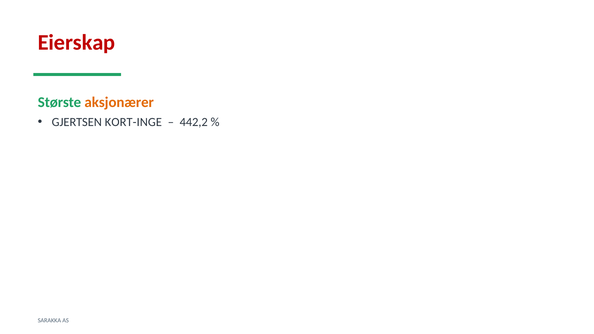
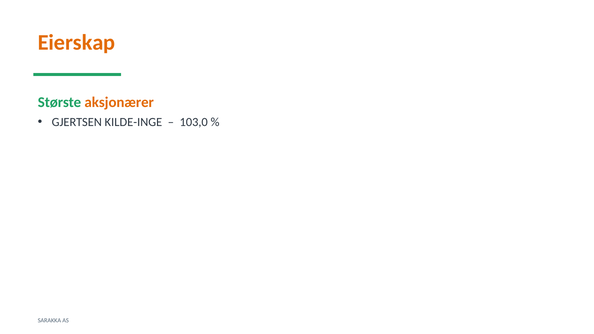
Eierskap colour: red -> orange
KORT-INGE: KORT-INGE -> KILDE-INGE
442,2: 442,2 -> 103,0
